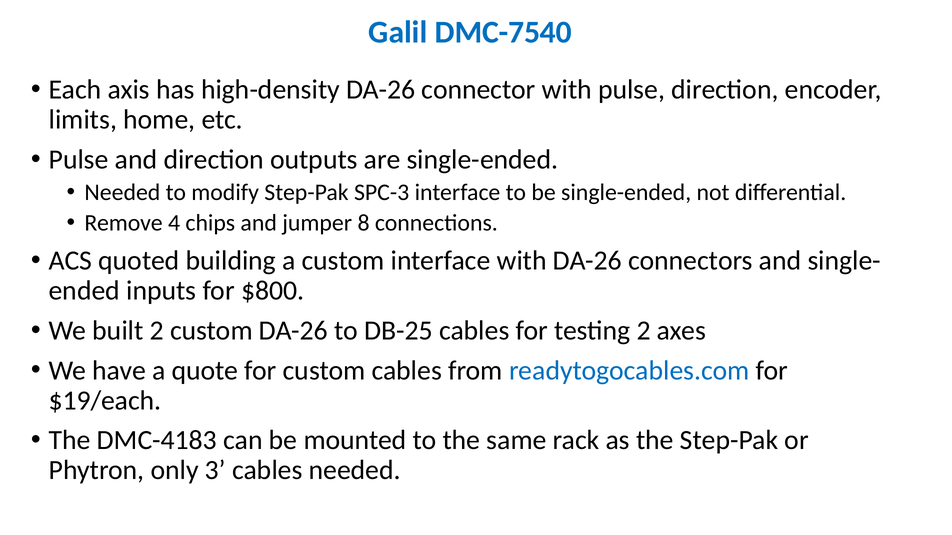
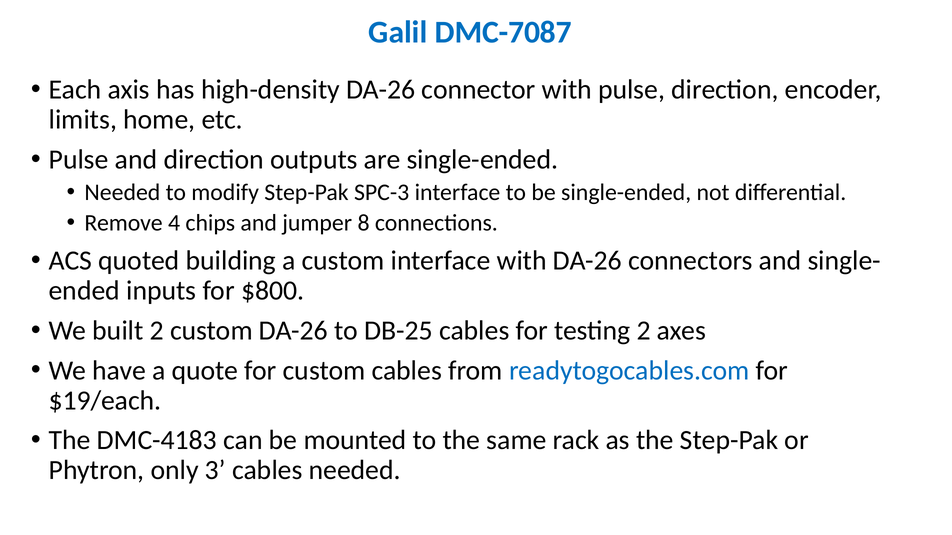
DMC-7540: DMC-7540 -> DMC-7087
